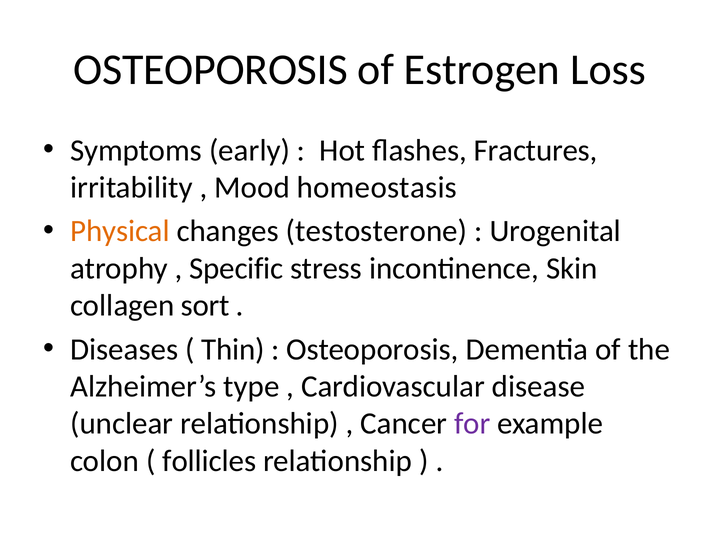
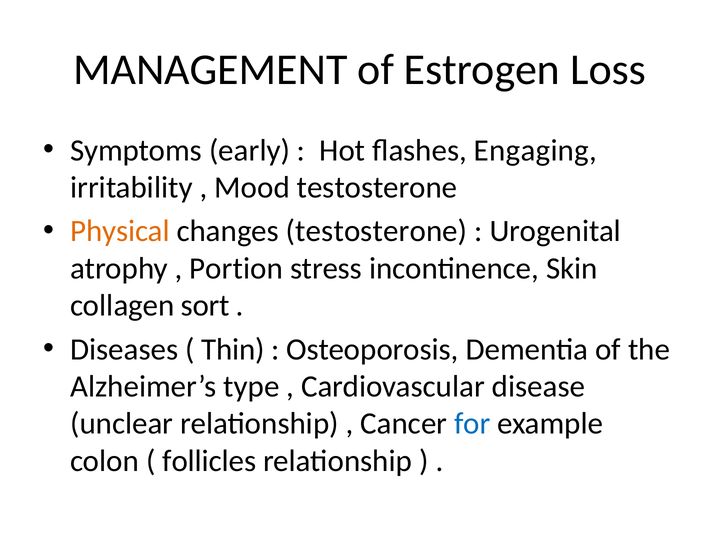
OSTEOPOROSIS at (210, 70): OSTEOPOROSIS -> MANAGEMENT
Fractures: Fractures -> Engaging
Mood homeostasis: homeostasis -> testosterone
Specific: Specific -> Portion
for colour: purple -> blue
